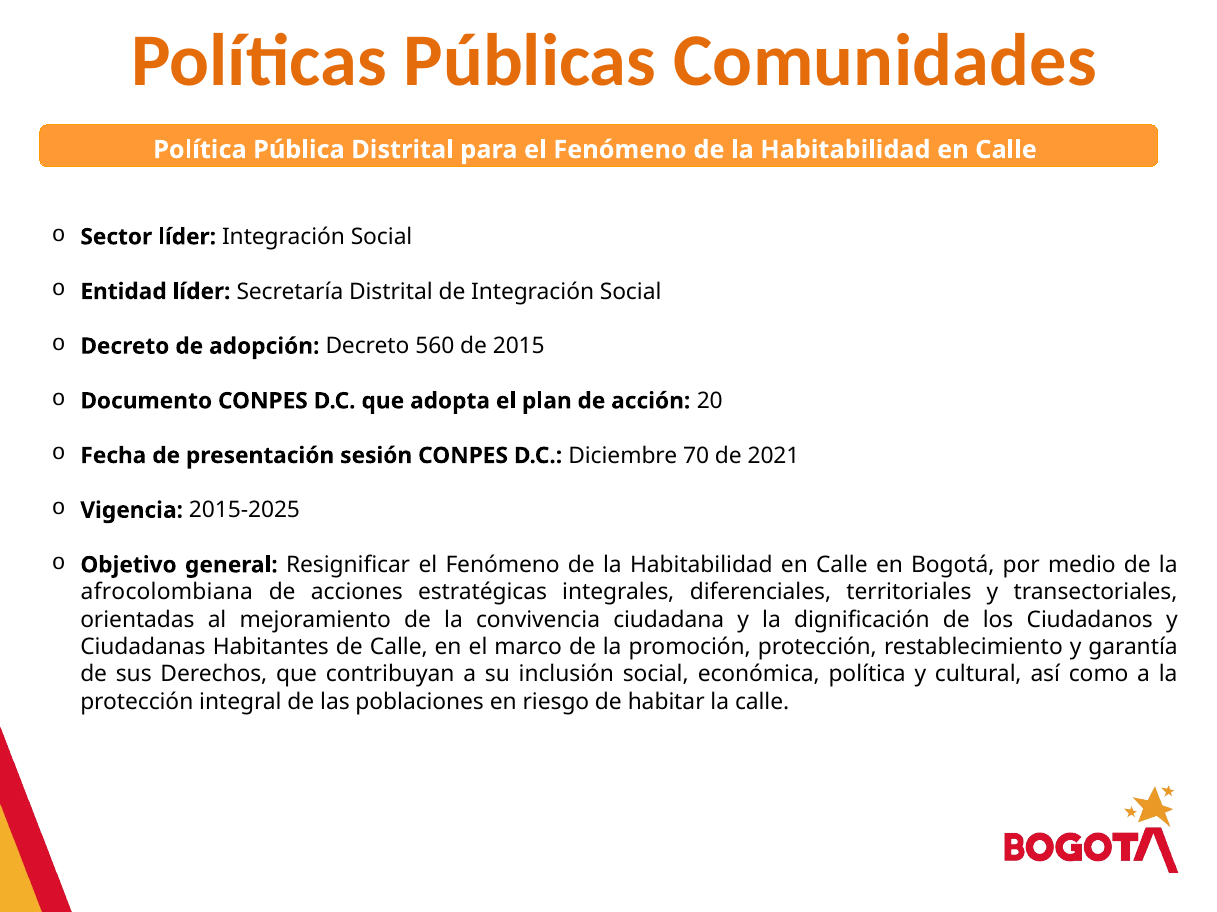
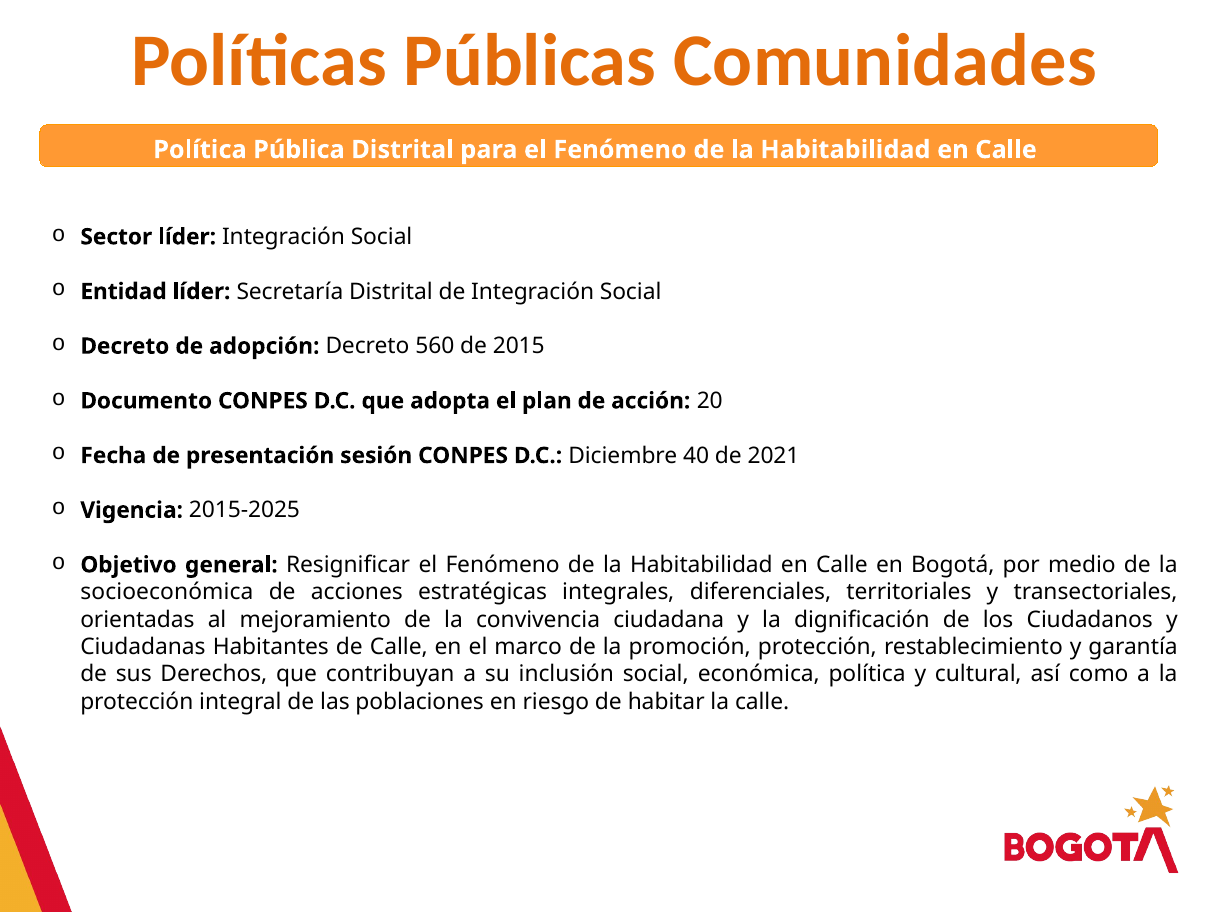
70: 70 -> 40
afrocolombiana: afrocolombiana -> socioeconómica
